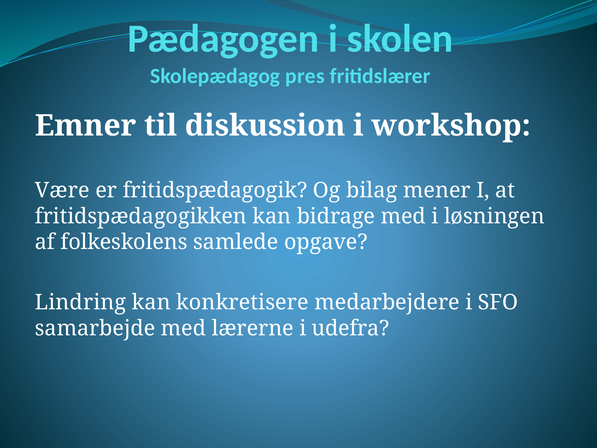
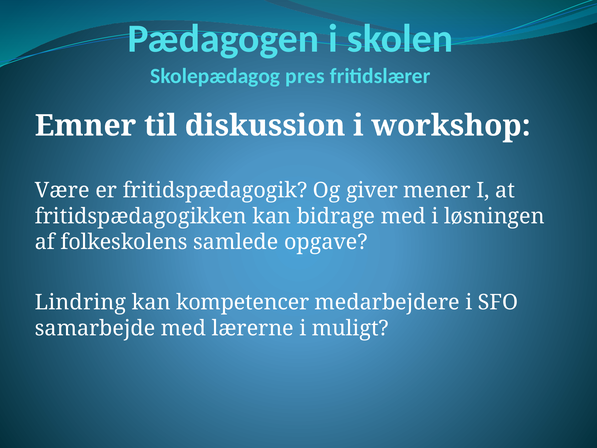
bilag: bilag -> giver
konkretisere: konkretisere -> kompetencer
udefra: udefra -> muligt
